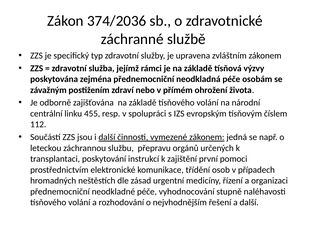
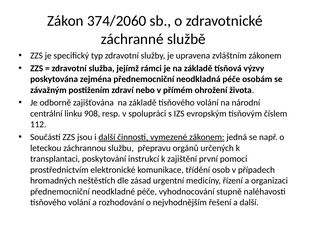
374/2036: 374/2036 -> 374/2060
455: 455 -> 908
